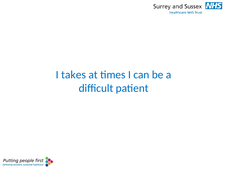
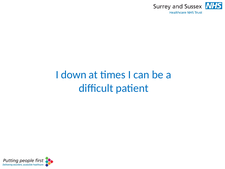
takes: takes -> down
